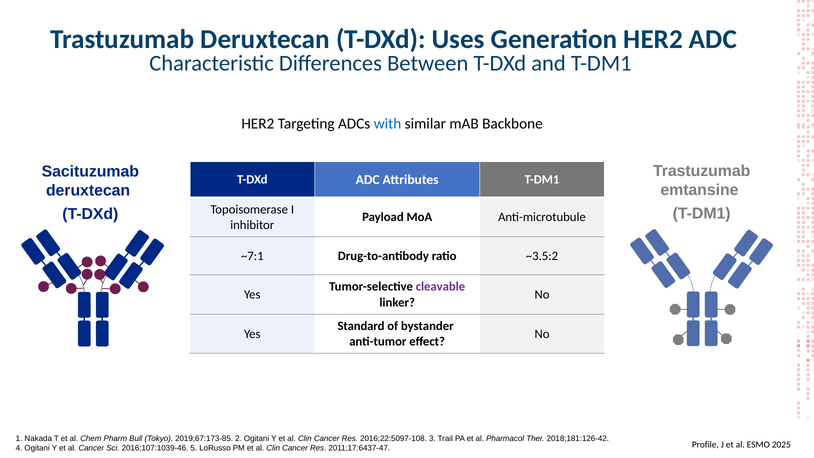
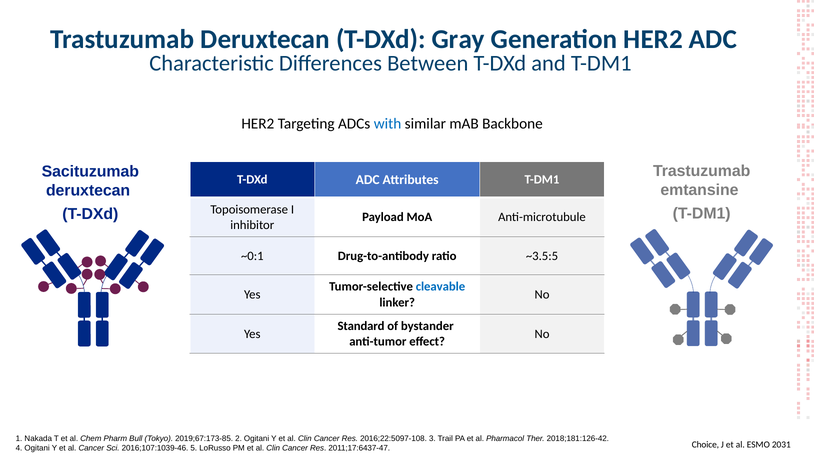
Uses: Uses -> Gray
~7:1: ~7:1 -> ~0:1
~3.5:2: ~3.5:2 -> ~3.5:5
cleavable colour: purple -> blue
Profile: Profile -> Choice
2025: 2025 -> 2031
